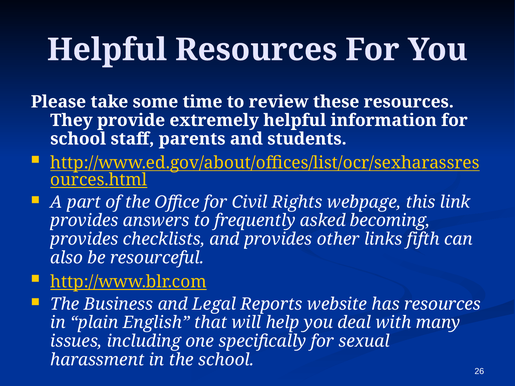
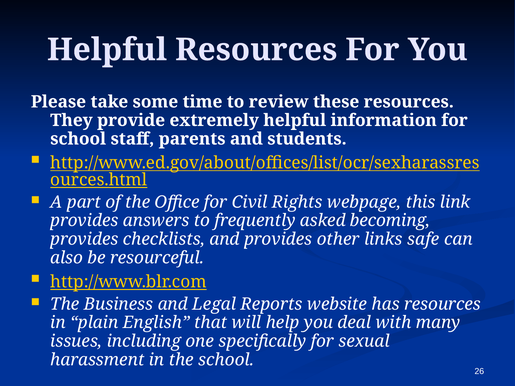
fifth: fifth -> safe
